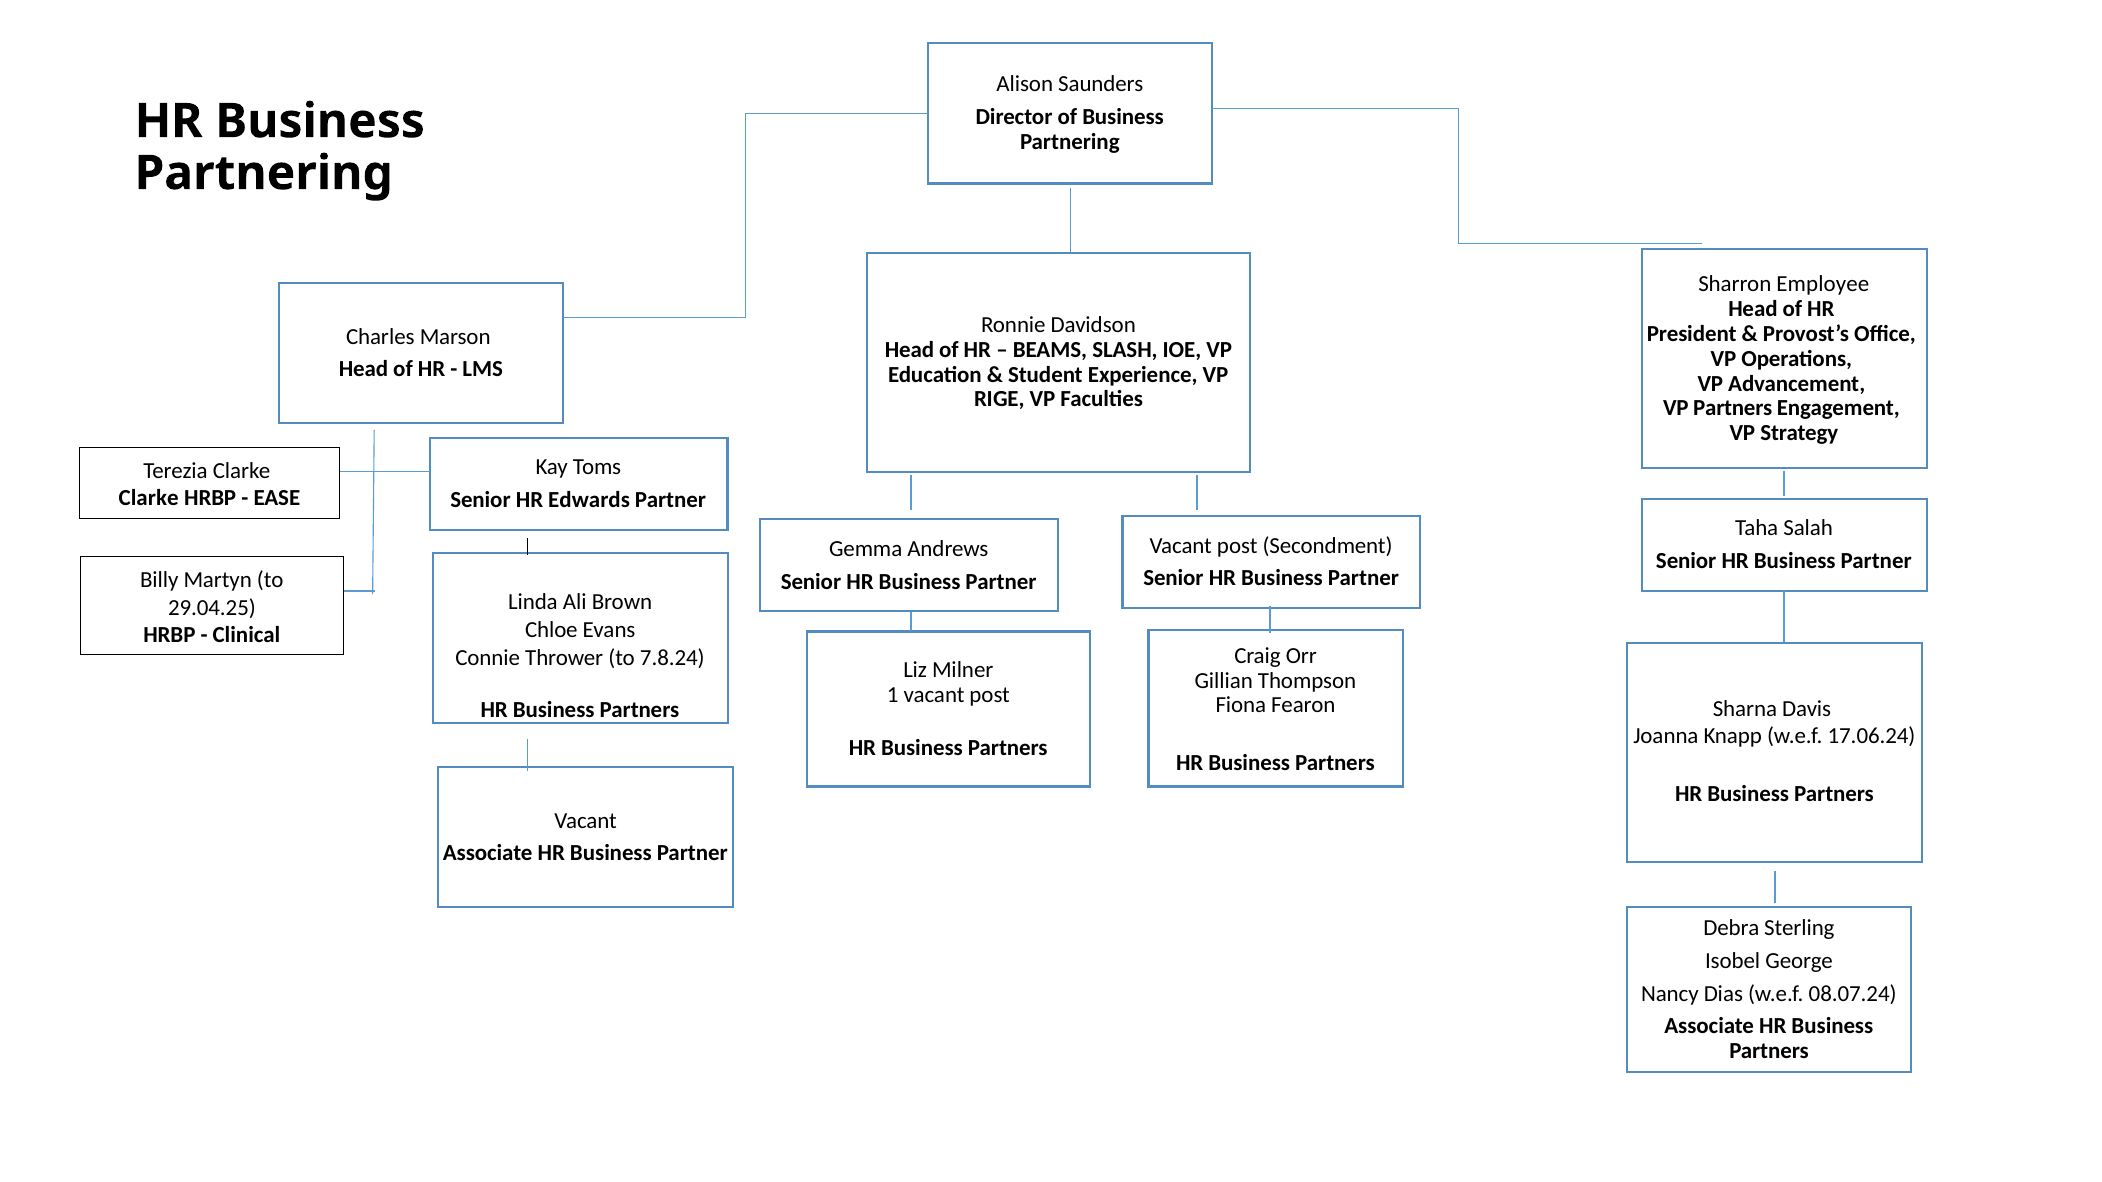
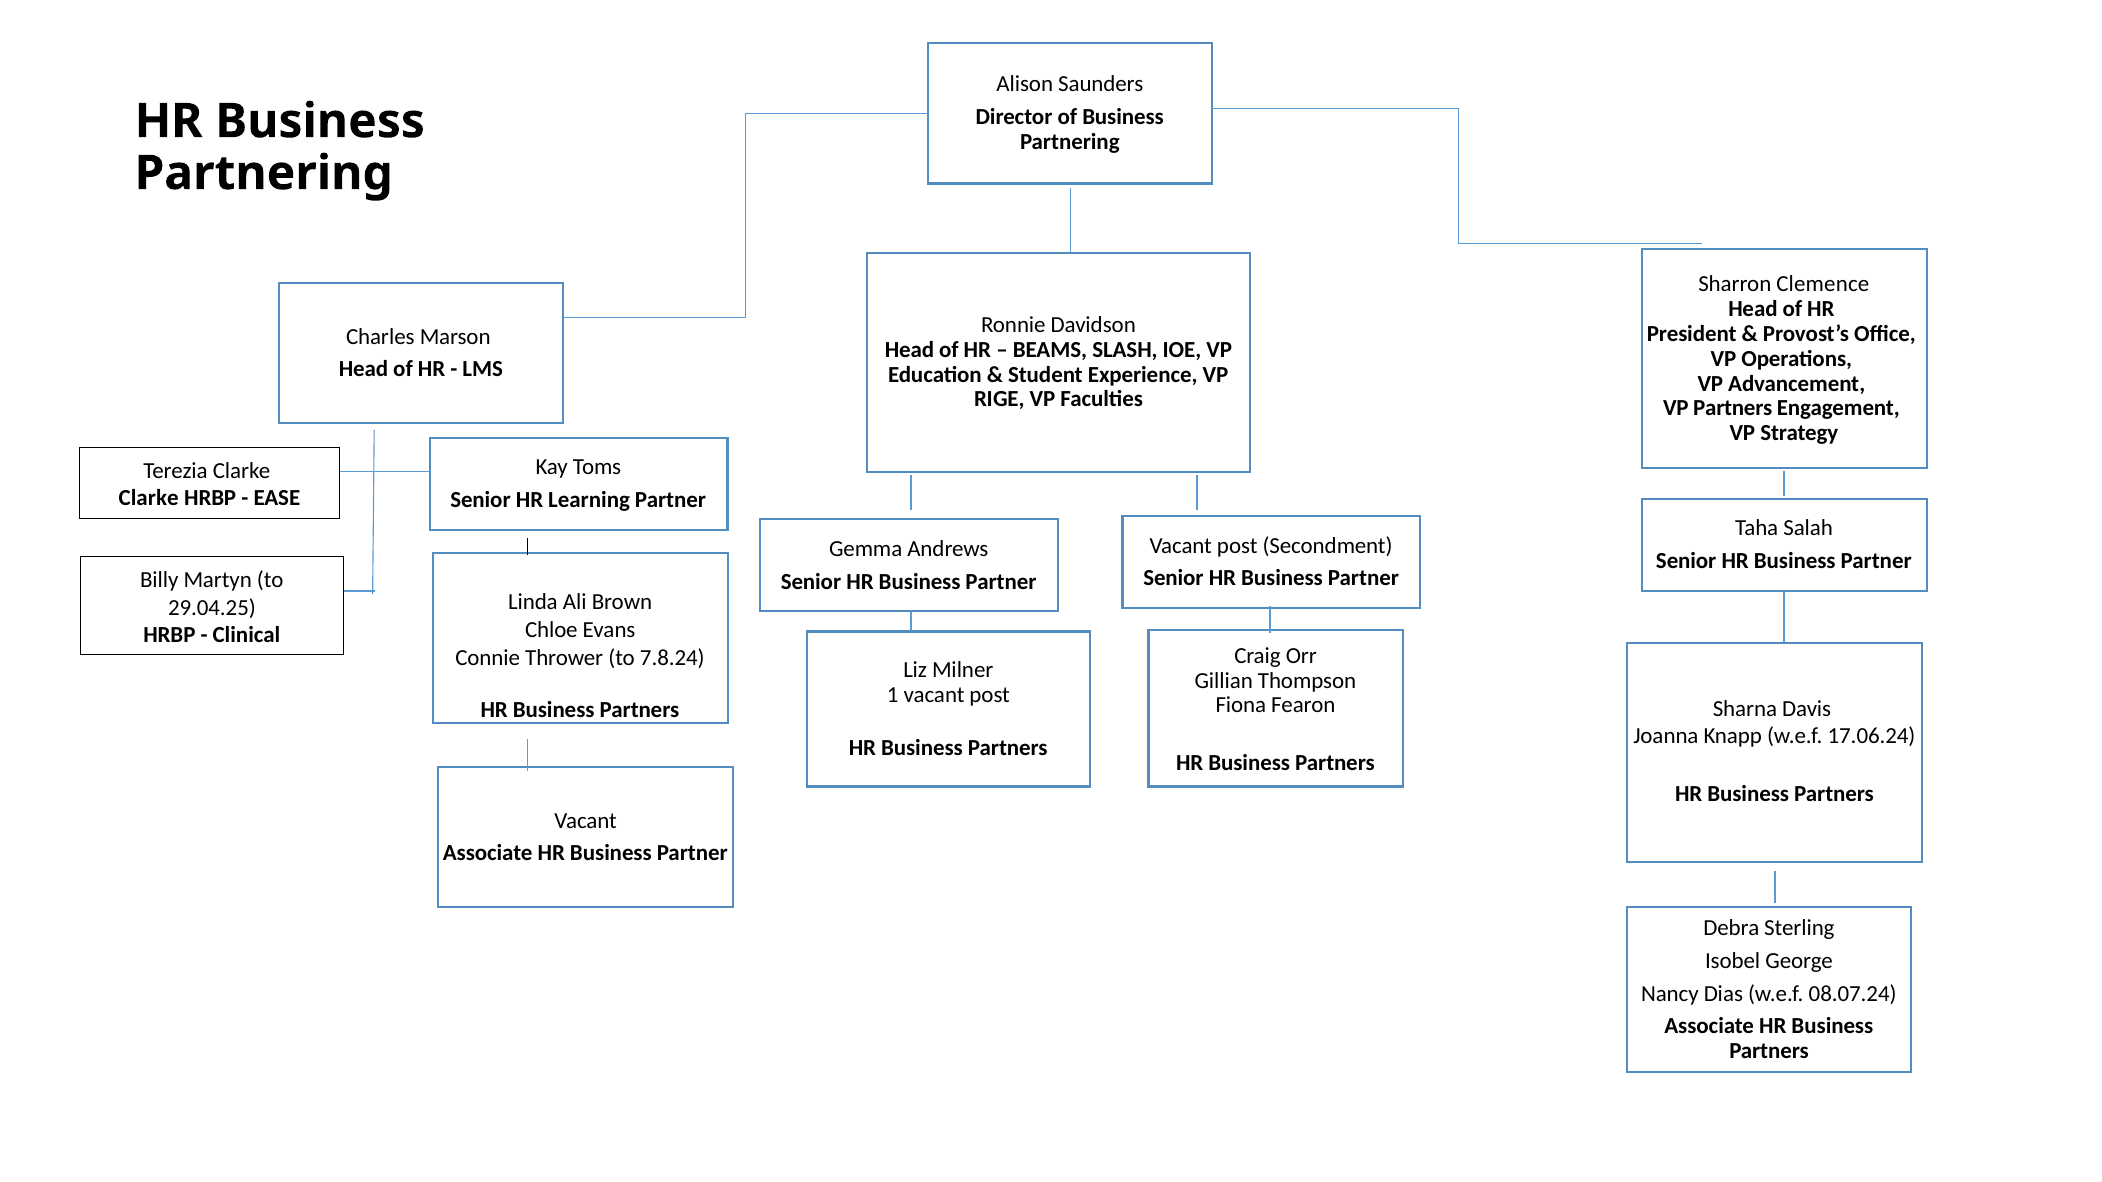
Employee: Employee -> Clemence
Edwards: Edwards -> Learning
